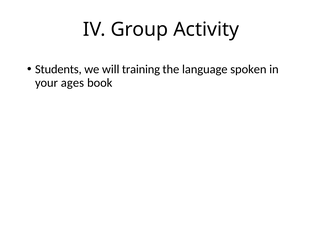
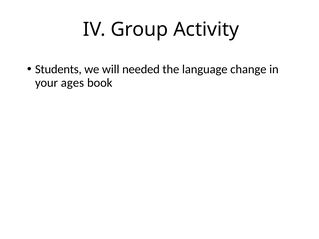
training: training -> needed
spoken: spoken -> change
